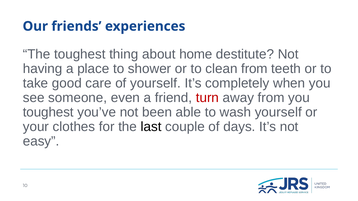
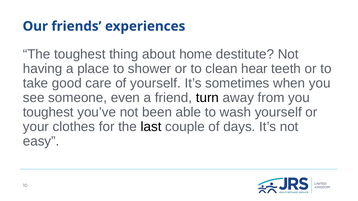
clean from: from -> hear
completely: completely -> sometimes
turn colour: red -> black
